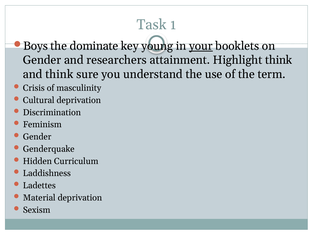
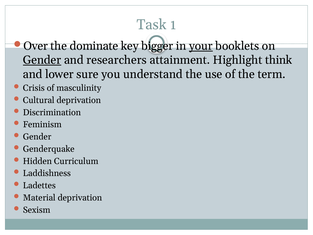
Boys: Boys -> Over
young: young -> bigger
Gender at (42, 60) underline: none -> present
and think: think -> lower
